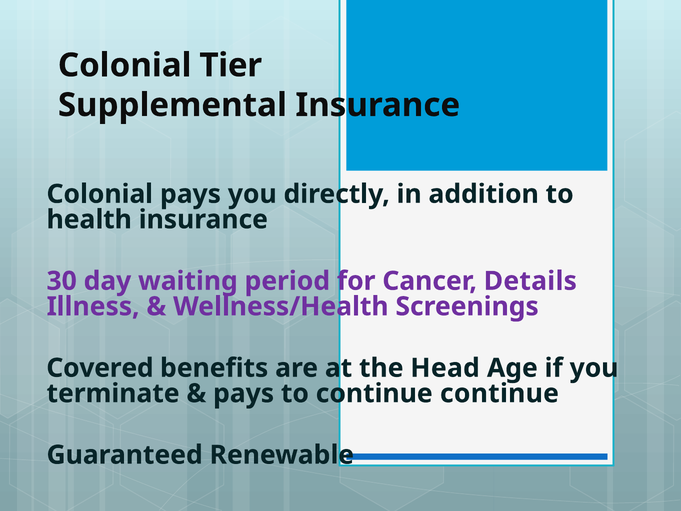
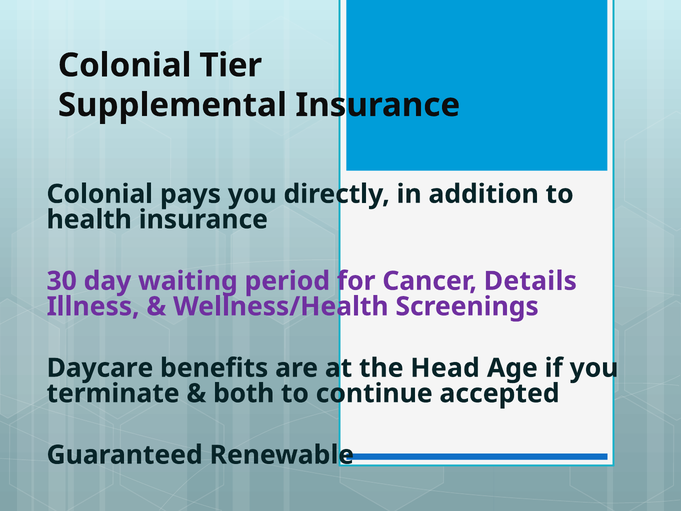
Covered: Covered -> Daycare
pays at (244, 393): pays -> both
continue continue: continue -> accepted
